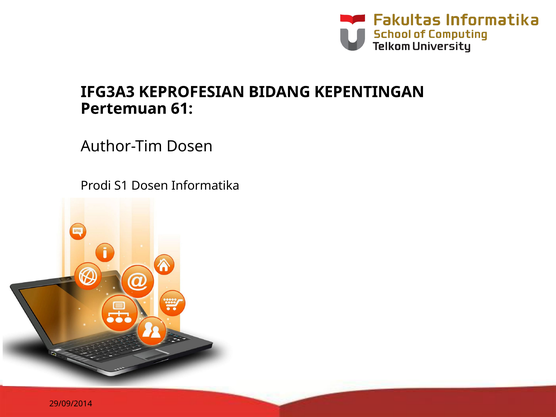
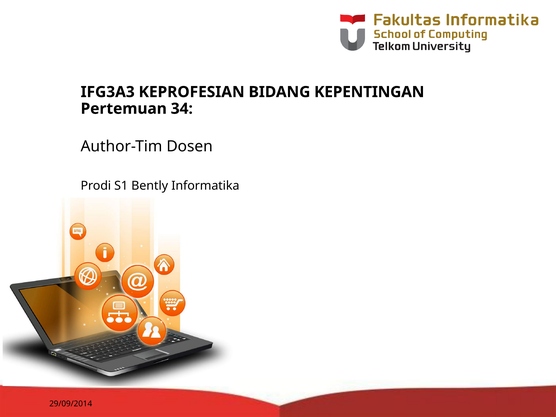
61: 61 -> 34
S1 Dosen: Dosen -> Bently
